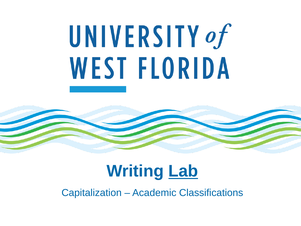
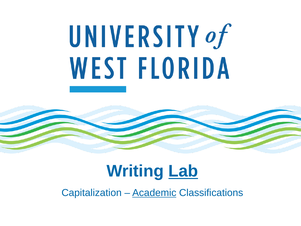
Academic underline: none -> present
